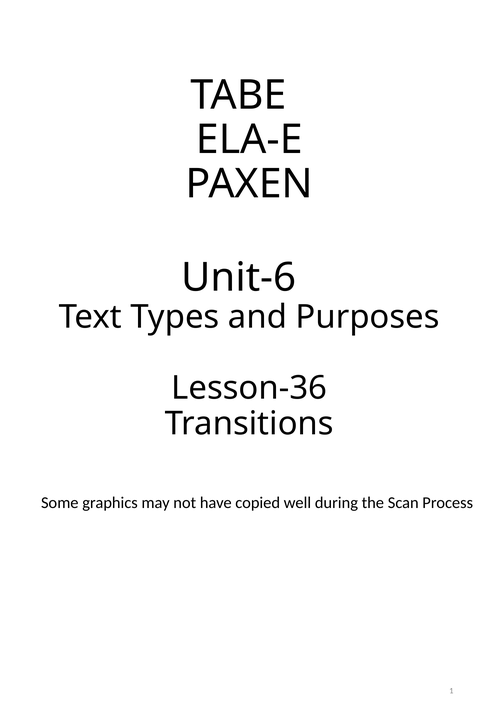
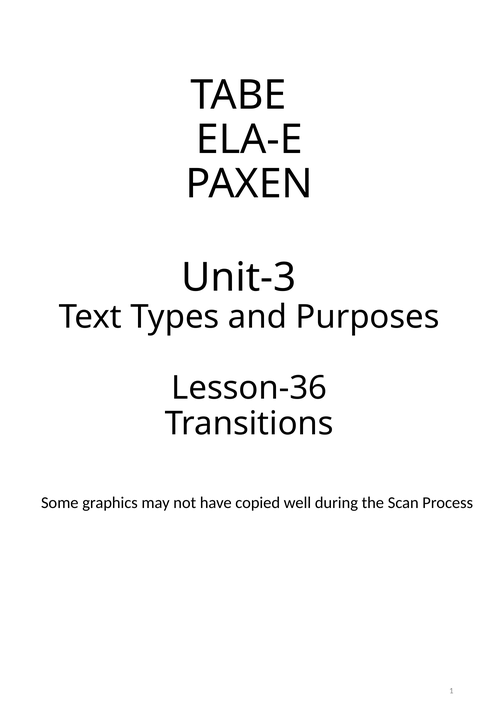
Unit-6: Unit-6 -> Unit-3
